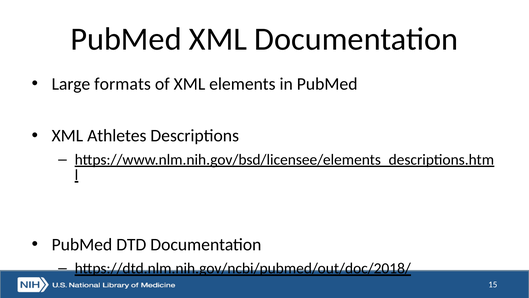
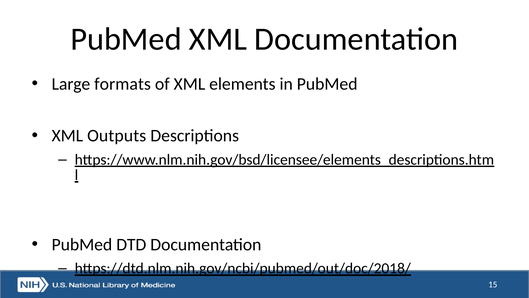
Athletes: Athletes -> Outputs
